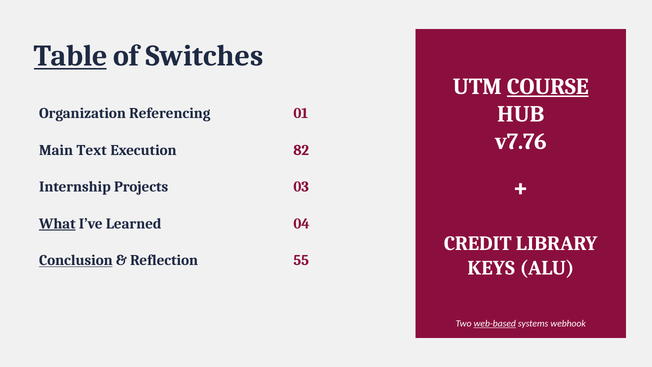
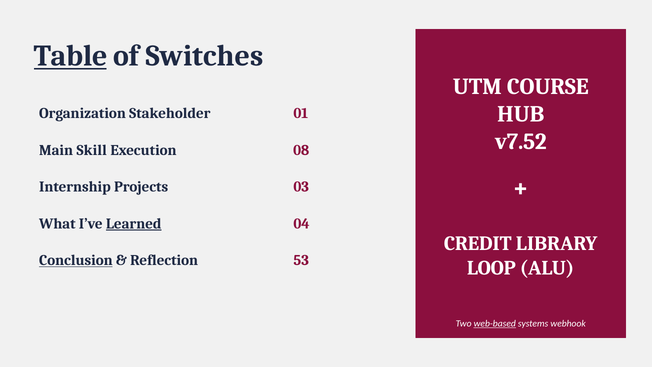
COURSE underline: present -> none
Referencing: Referencing -> Stakeholder
v7.76: v7.76 -> v7.52
Text: Text -> Skill
82: 82 -> 08
What underline: present -> none
Learned underline: none -> present
55: 55 -> 53
KEYS: KEYS -> LOOP
